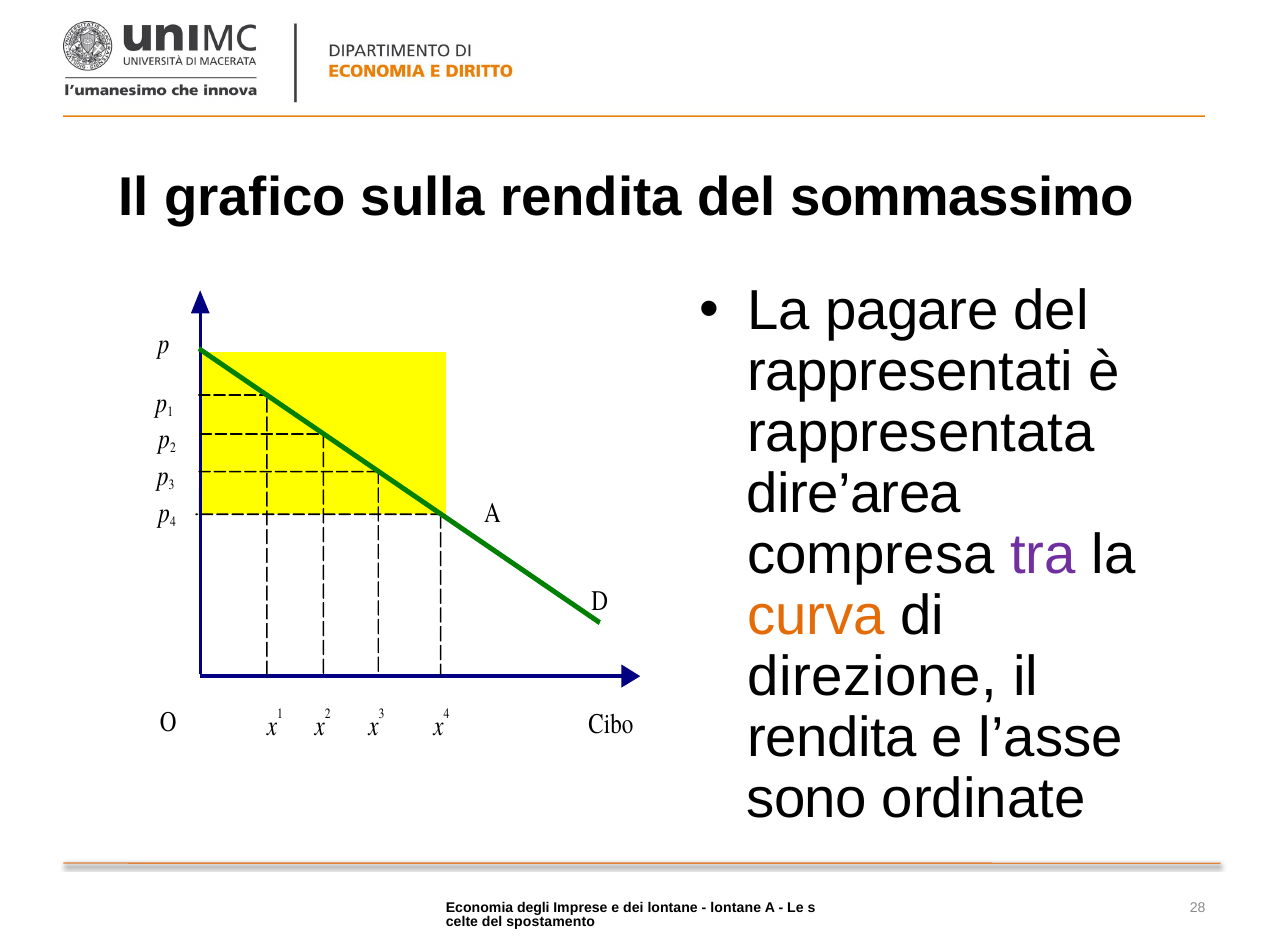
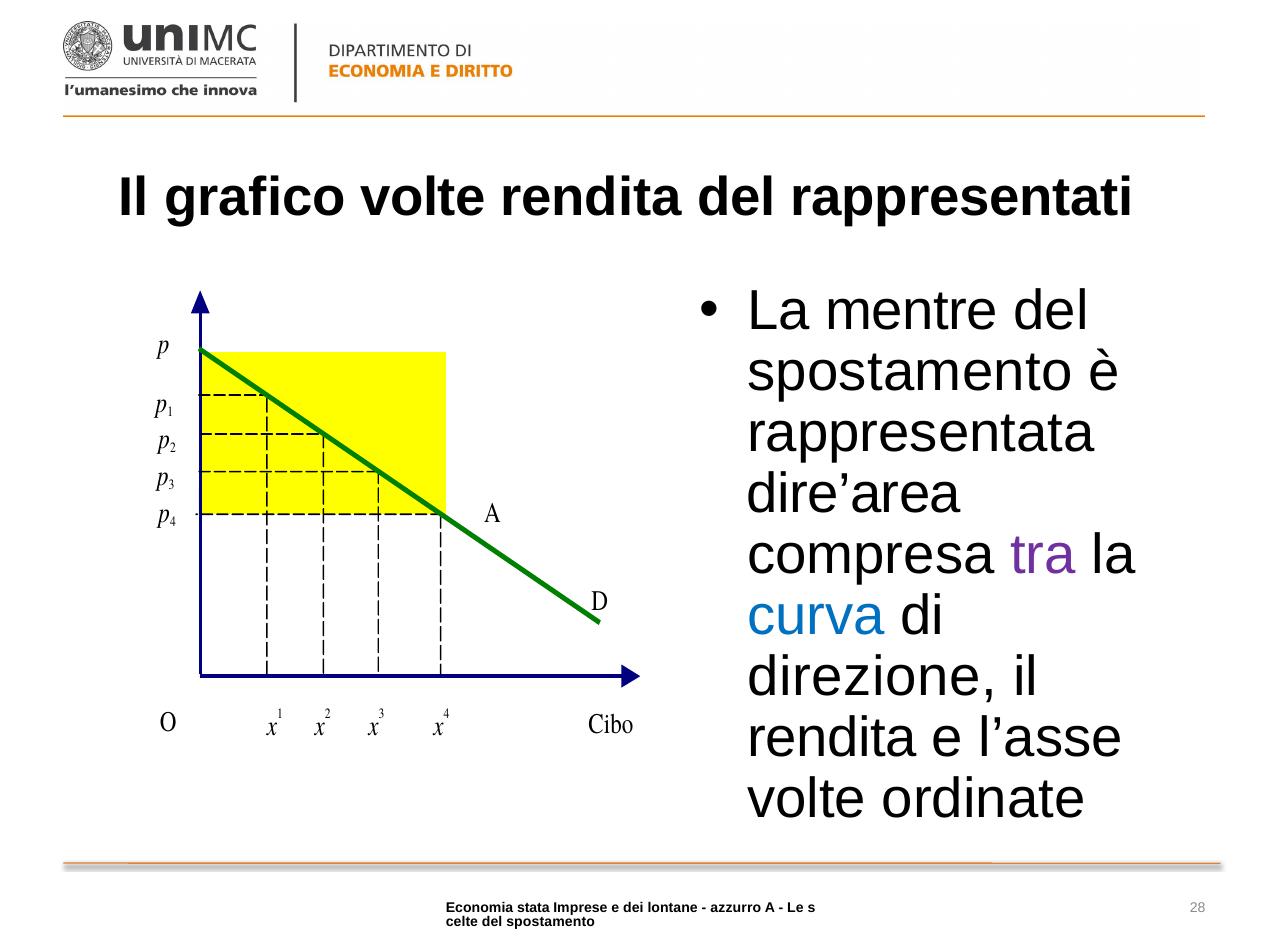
grafico sulla: sulla -> volte
sommassimo: sommassimo -> rappresentati
pagare: pagare -> mentre
rappresentati at (910, 372): rappresentati -> spostamento
curva colour: orange -> blue
sono at (807, 798): sono -> volte
degli: degli -> stata
lontane at (736, 908): lontane -> azzurro
